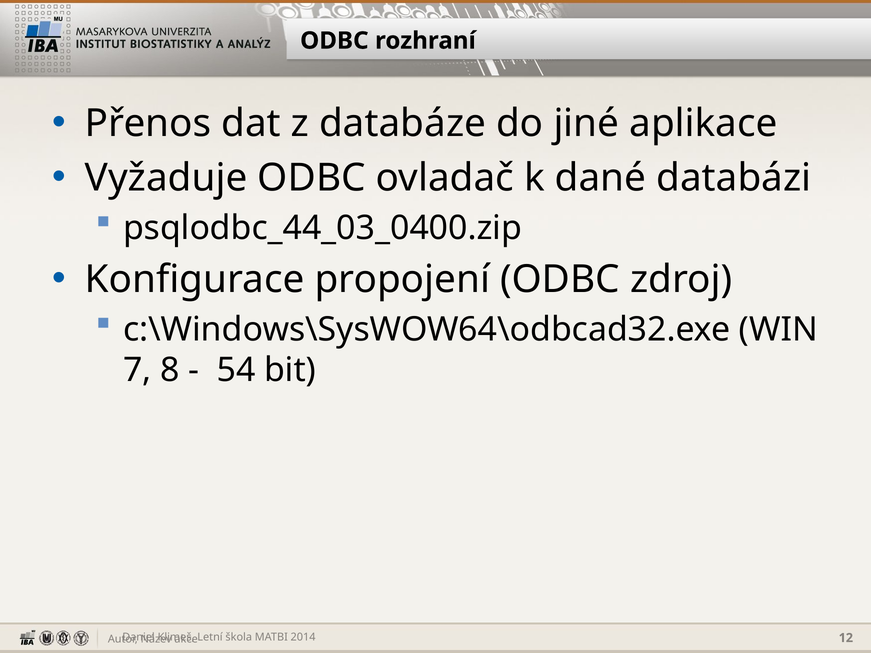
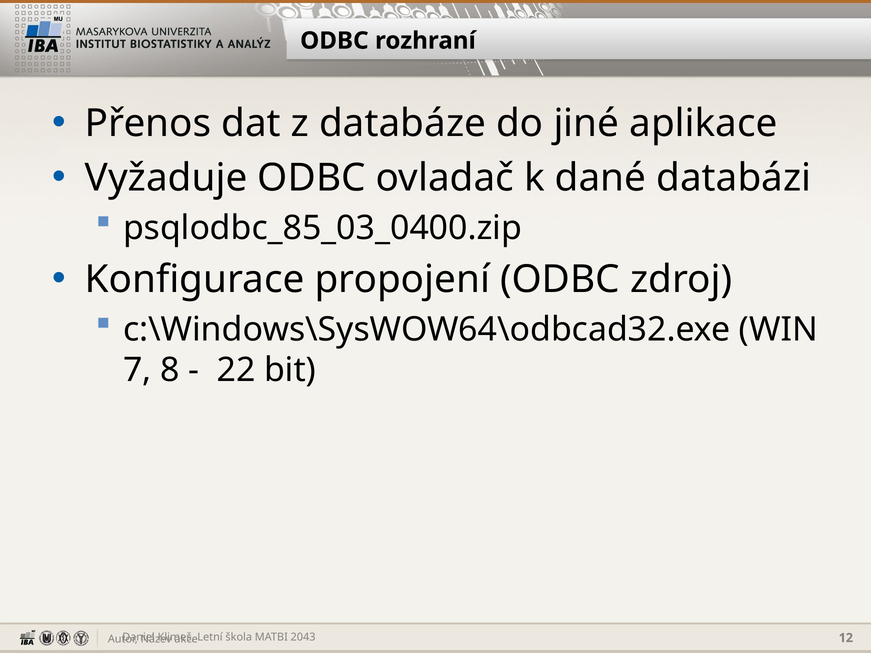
psqlodbc_44_03_0400.zip: psqlodbc_44_03_0400.zip -> psqlodbc_85_03_0400.zip
54: 54 -> 22
2014: 2014 -> 2043
